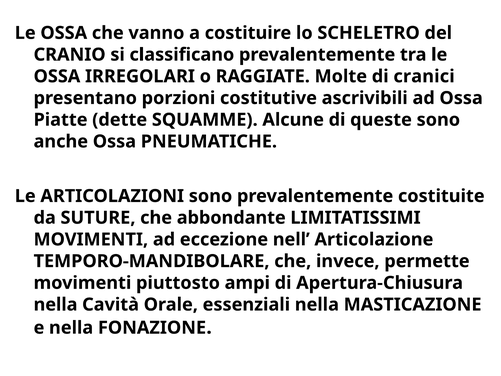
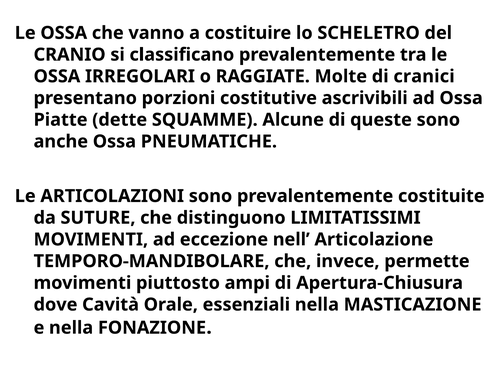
abbondante: abbondante -> distinguono
nella at (56, 304): nella -> dove
